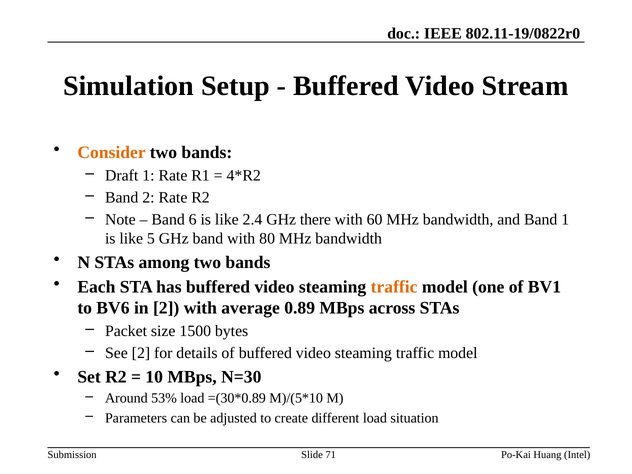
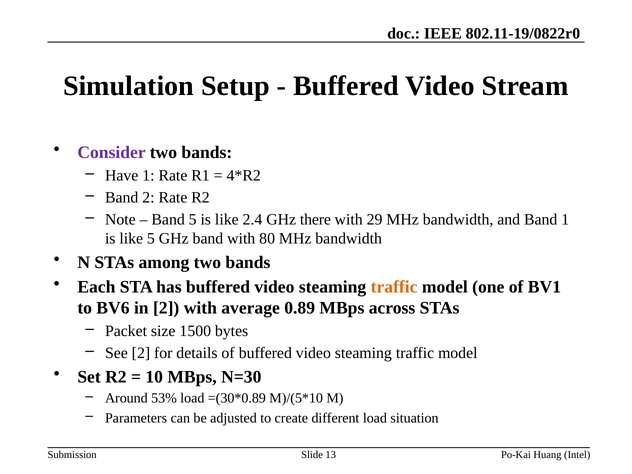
Consider colour: orange -> purple
Draft: Draft -> Have
Band 6: 6 -> 5
60: 60 -> 29
71: 71 -> 13
